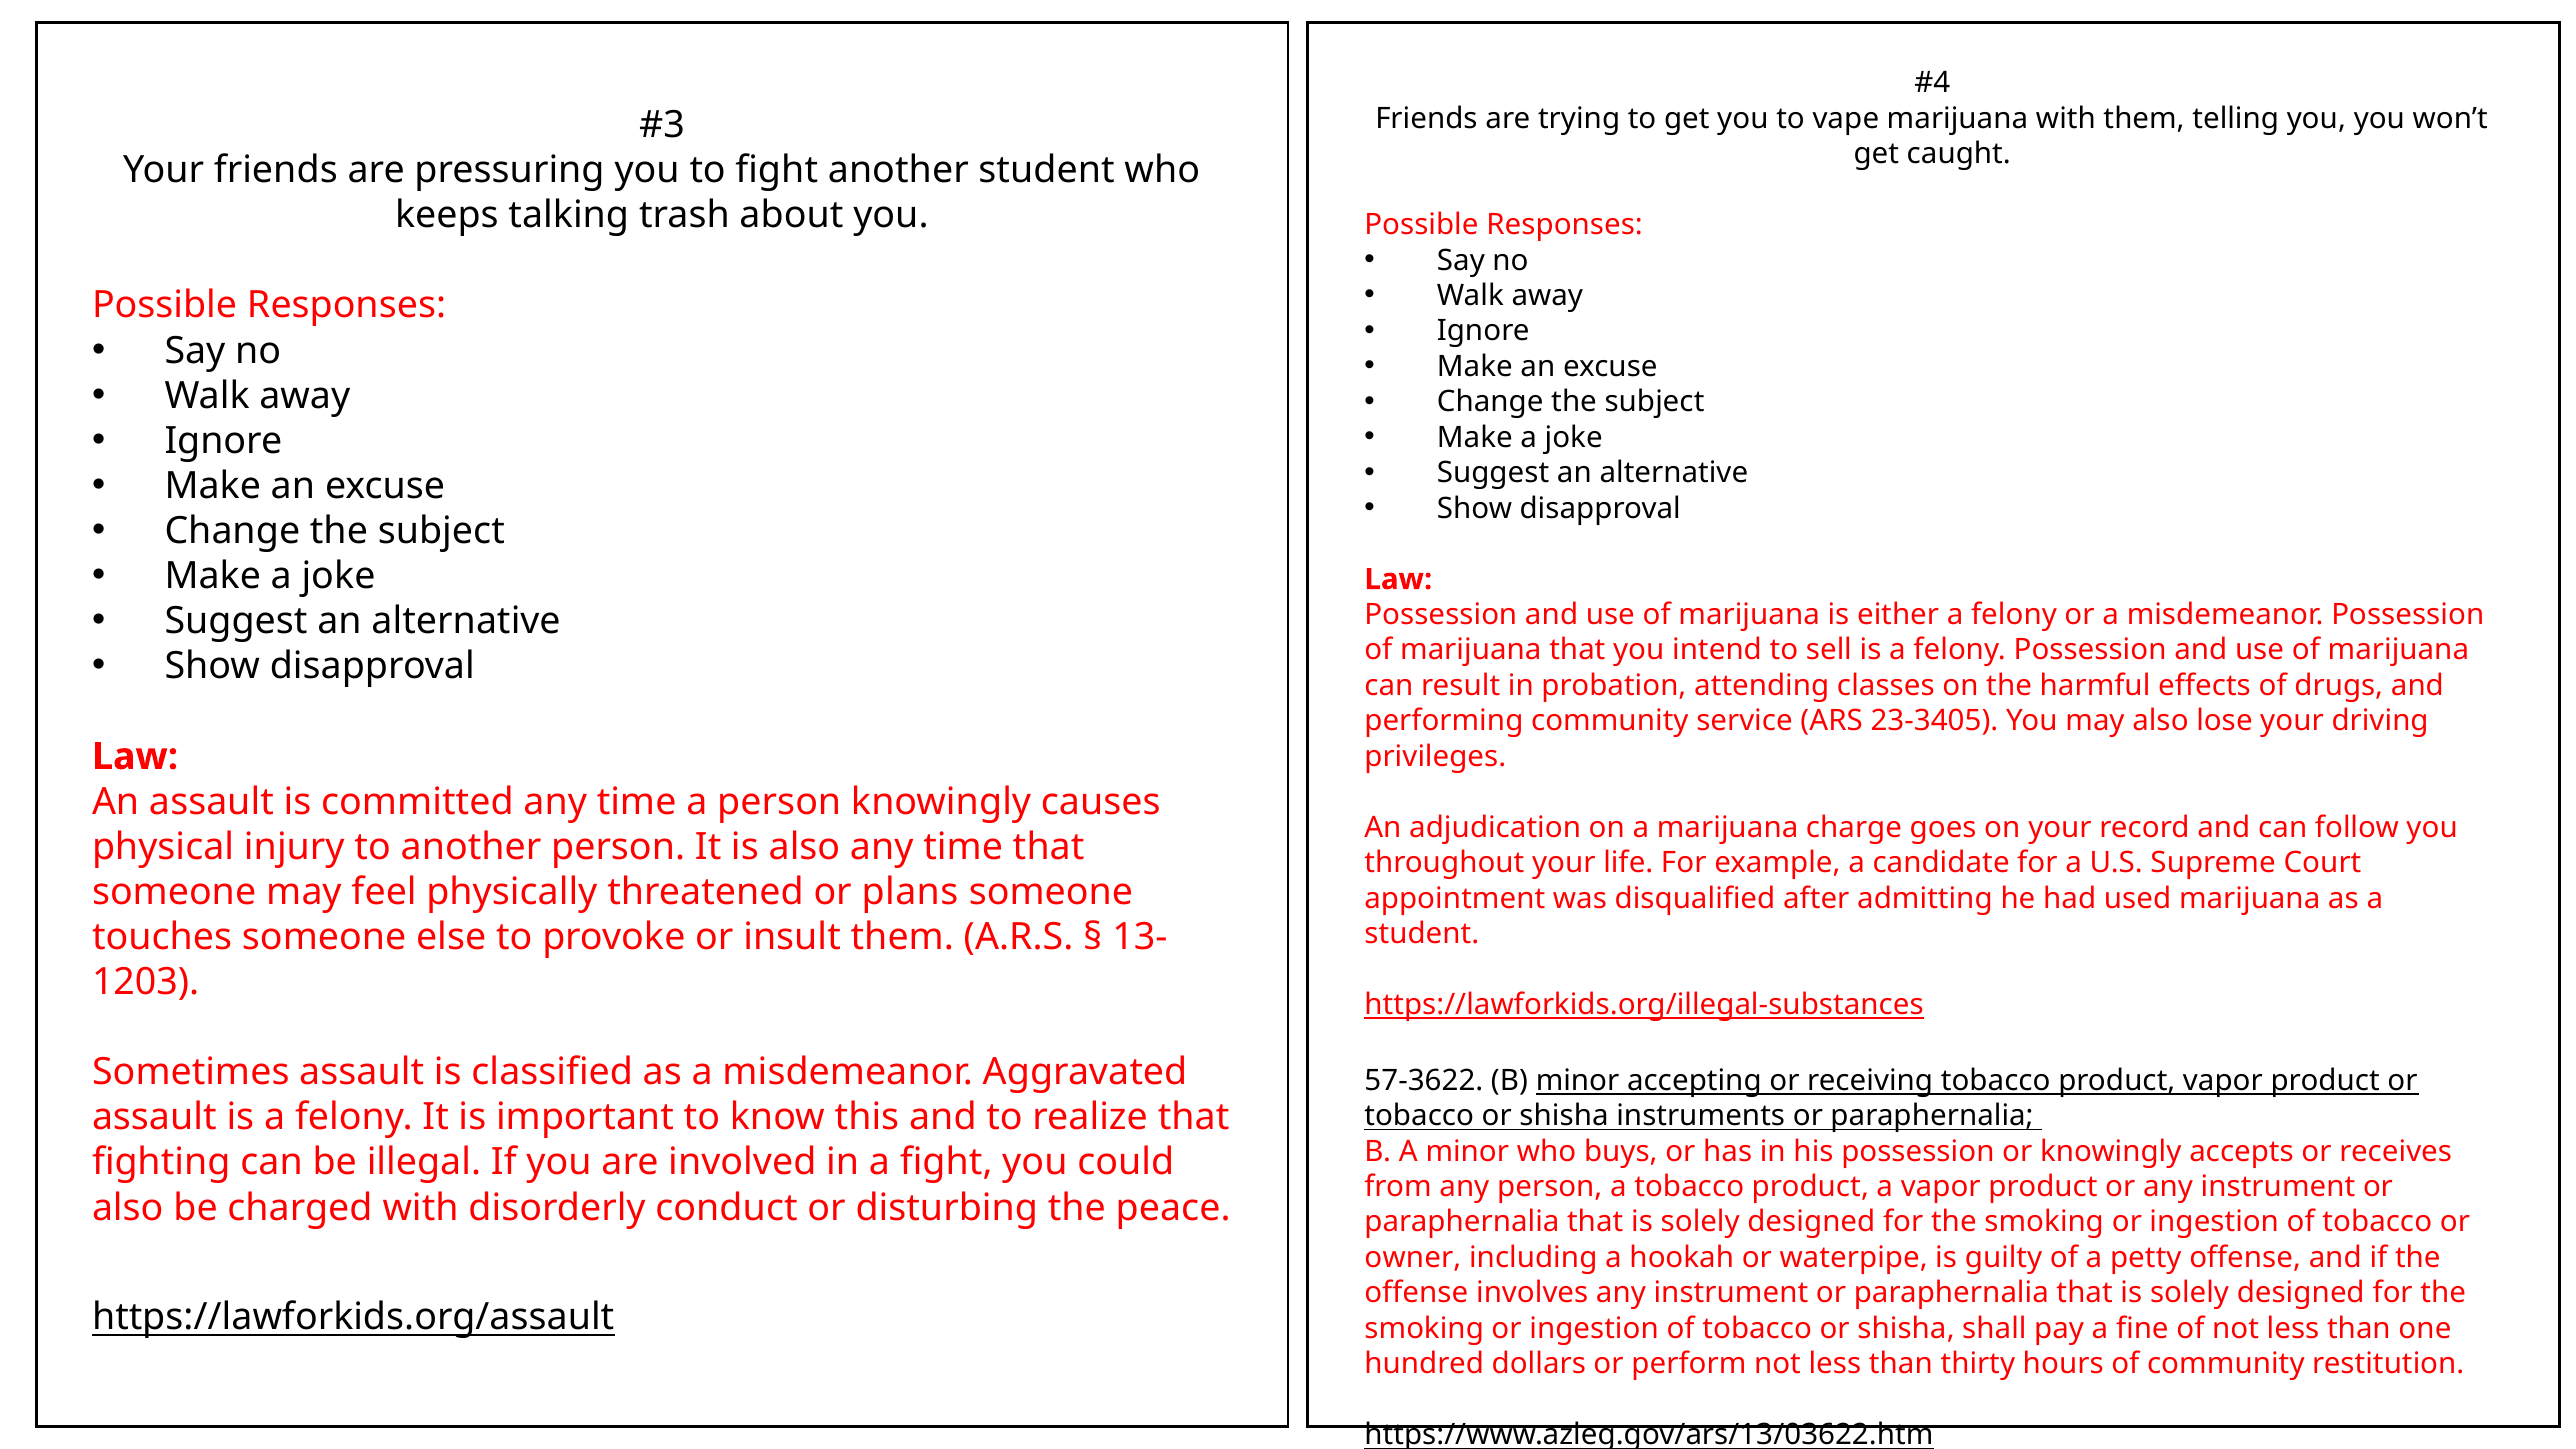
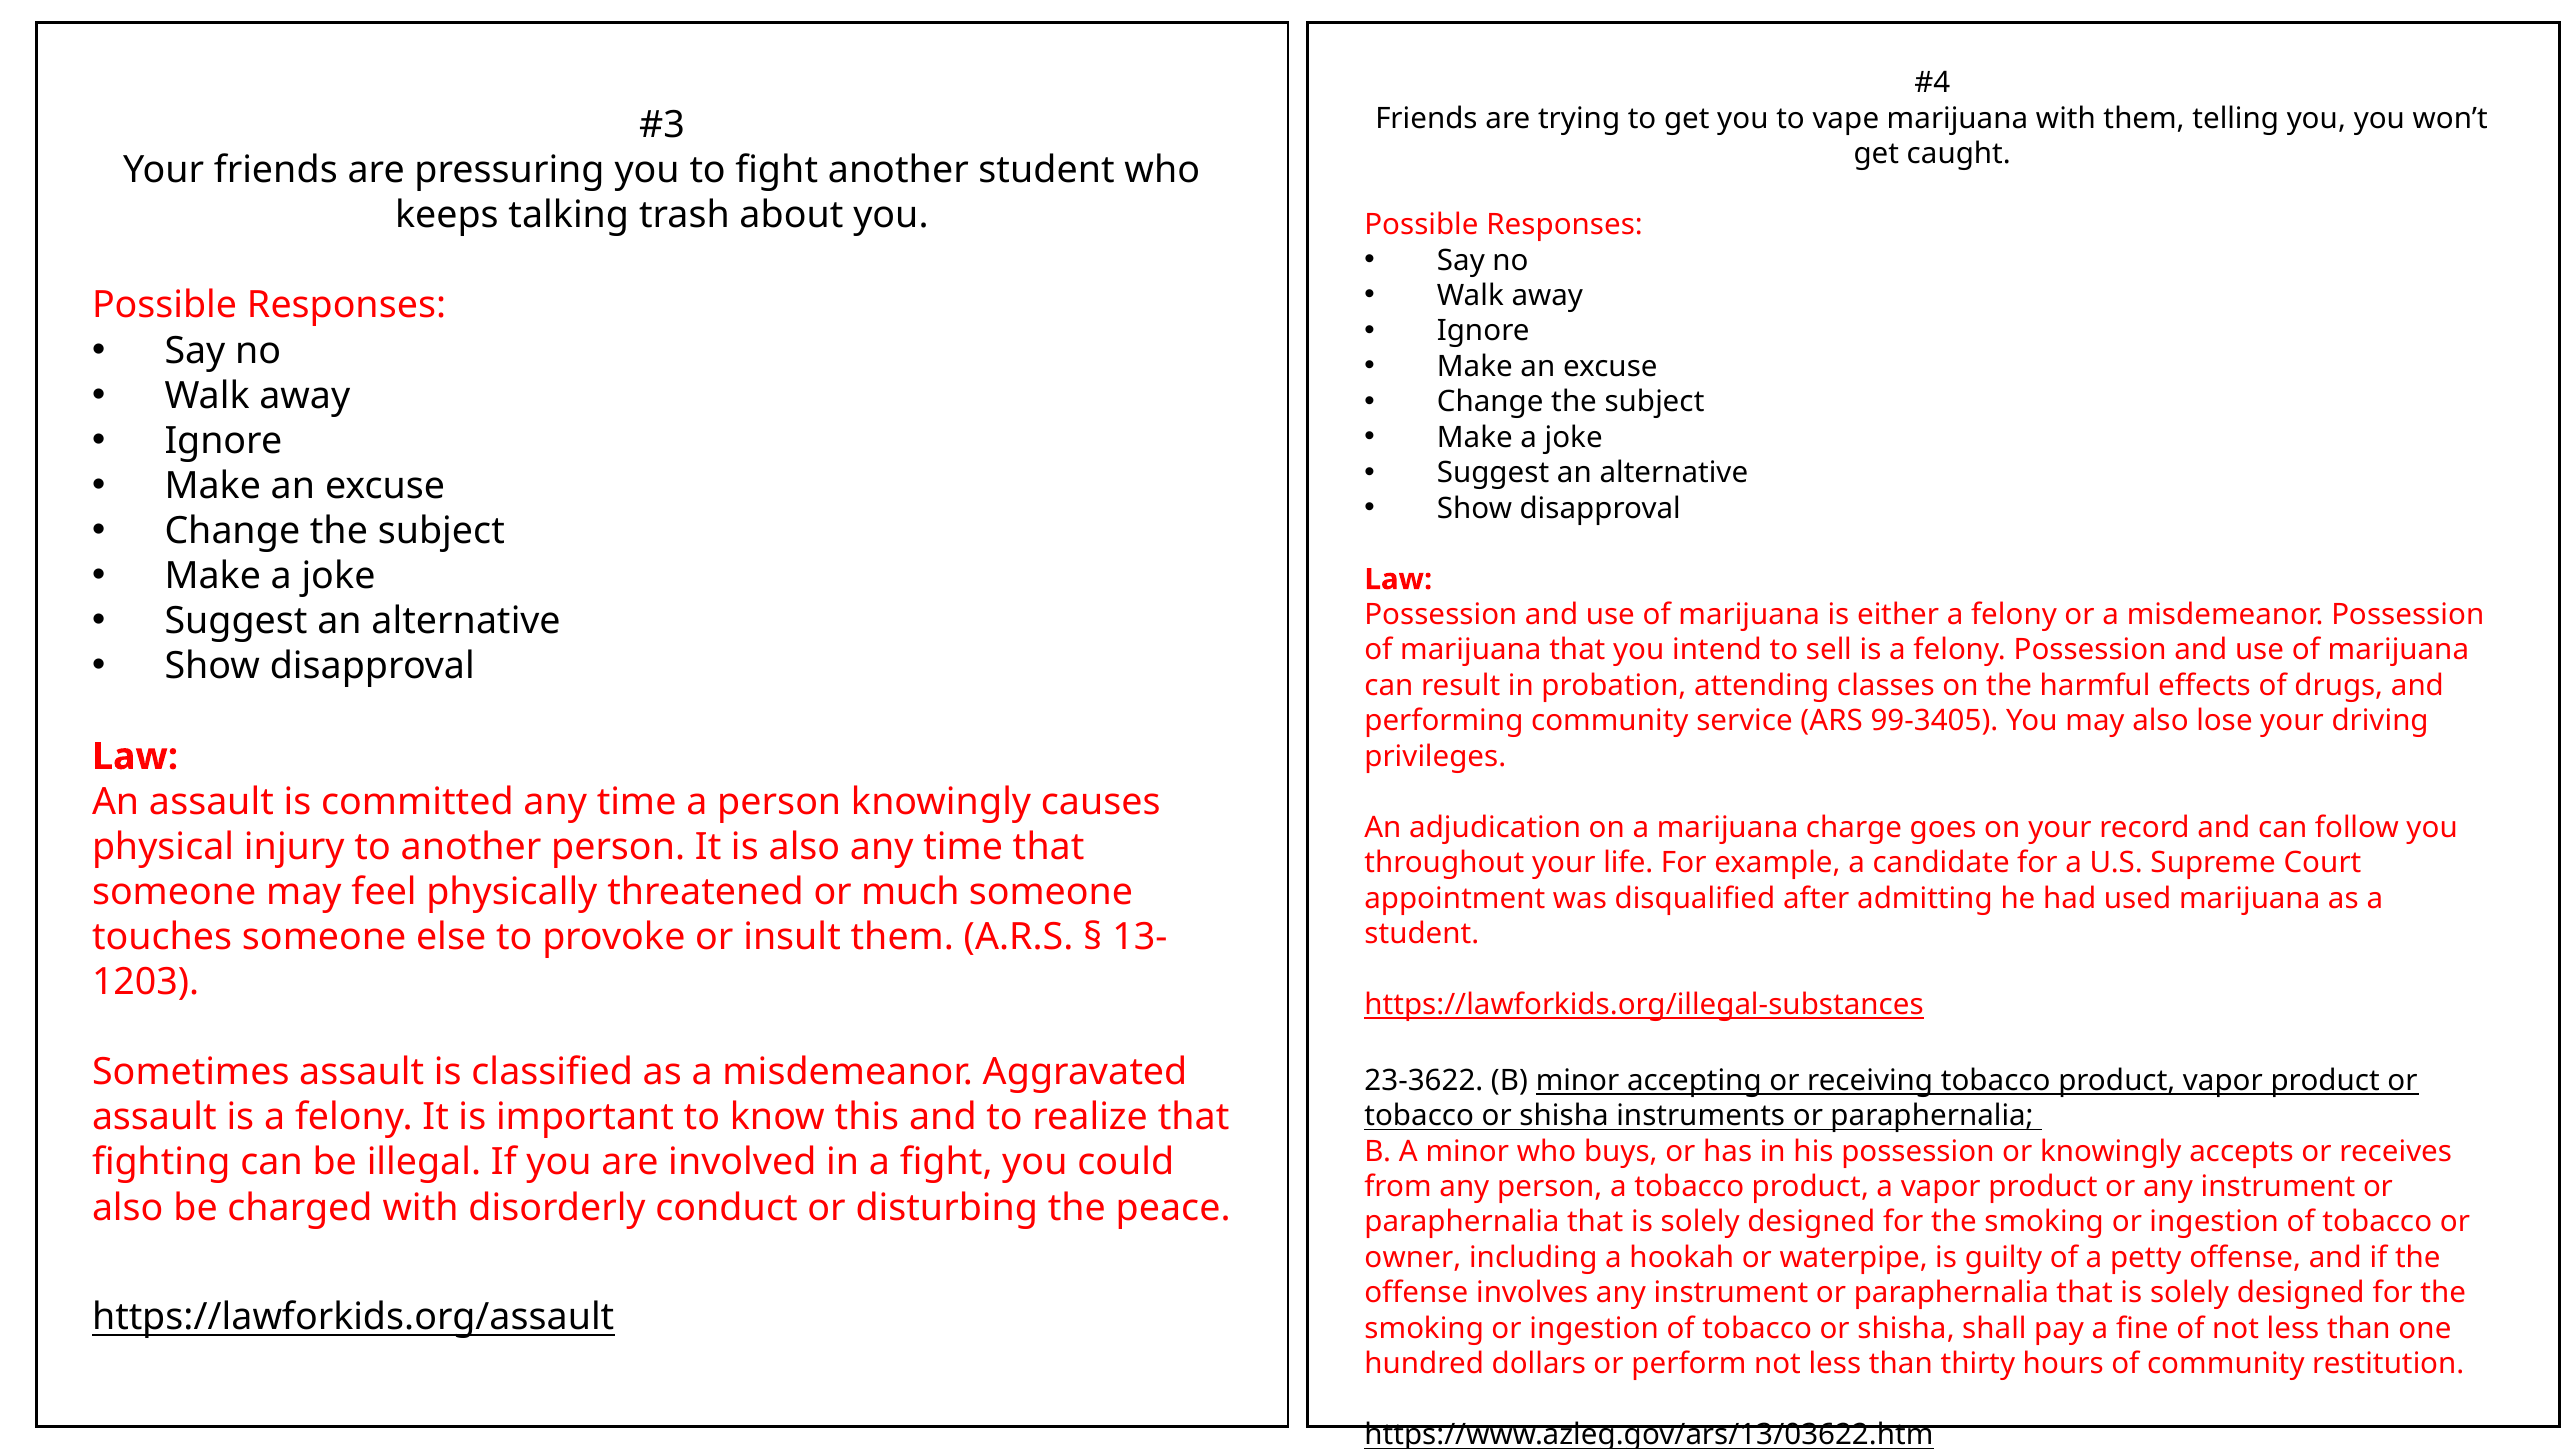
23-3405: 23-3405 -> 99-3405
plans: plans -> much
57-3622: 57-3622 -> 23-3622
